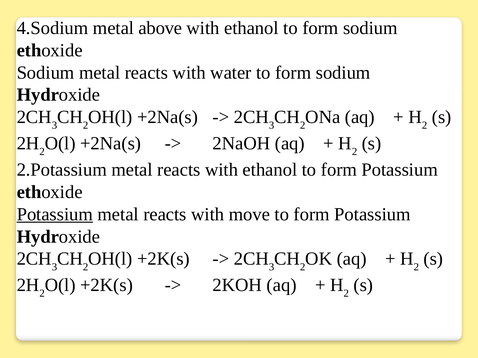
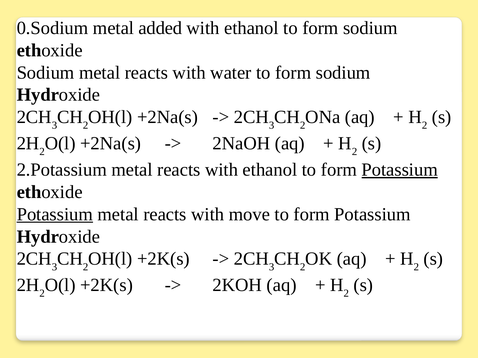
4.Sodium: 4.Sodium -> 0.Sodium
above: above -> added
Potassium at (400, 170) underline: none -> present
